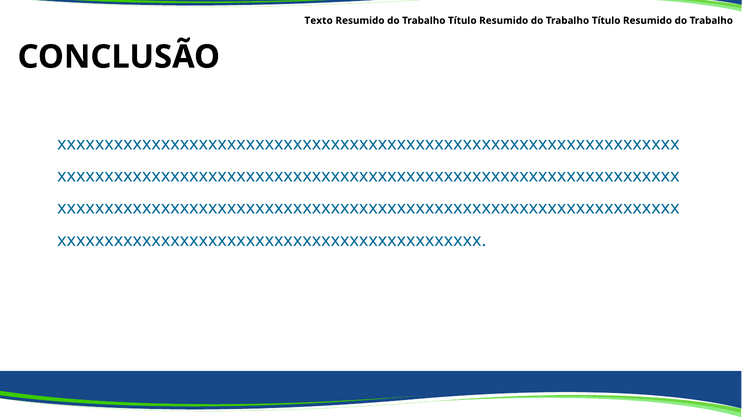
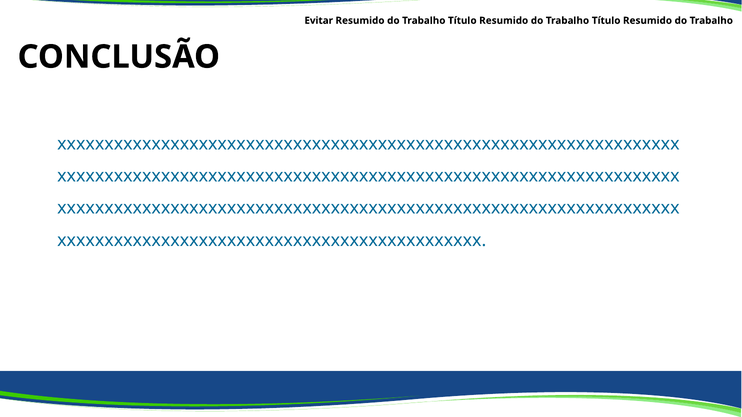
Texto: Texto -> Evitar
